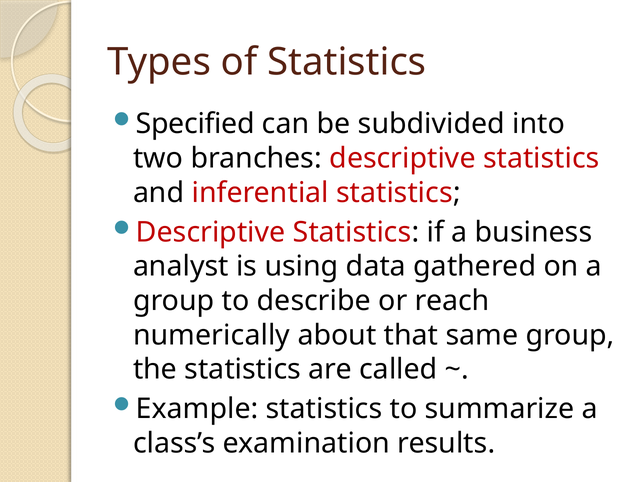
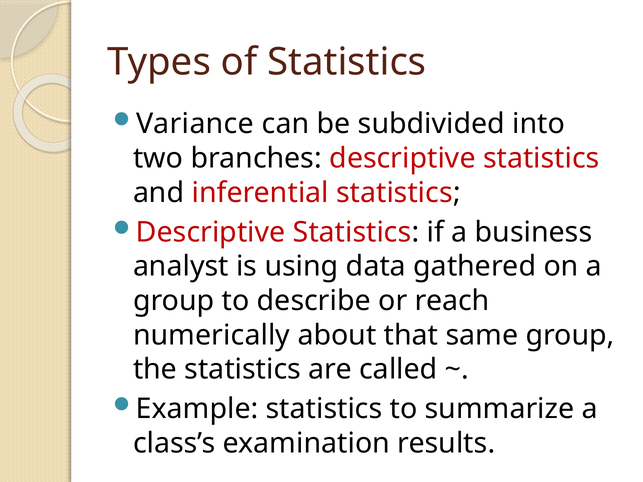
Specified: Specified -> Variance
